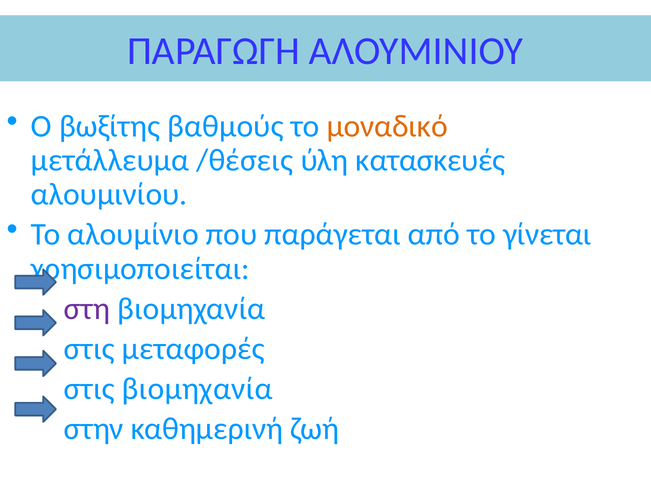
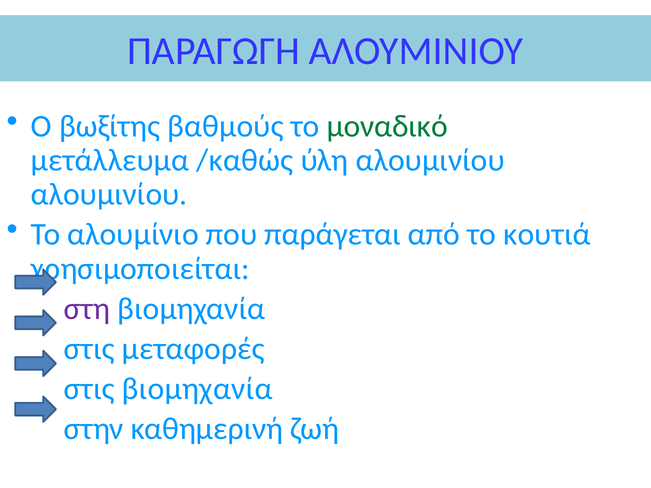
μοναδικό colour: orange -> green
/θέσεις: /θέσεις -> /καθώς
ύλη κατασκευές: κατασκευές -> αλουμινίου
γίνεται: γίνεται -> κουτιά
